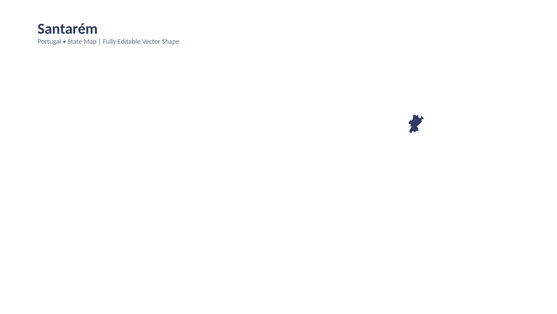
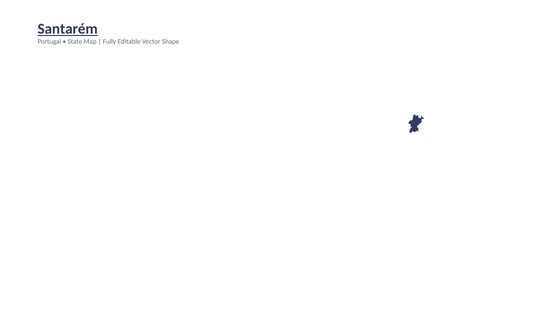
Santarém underline: none -> present
